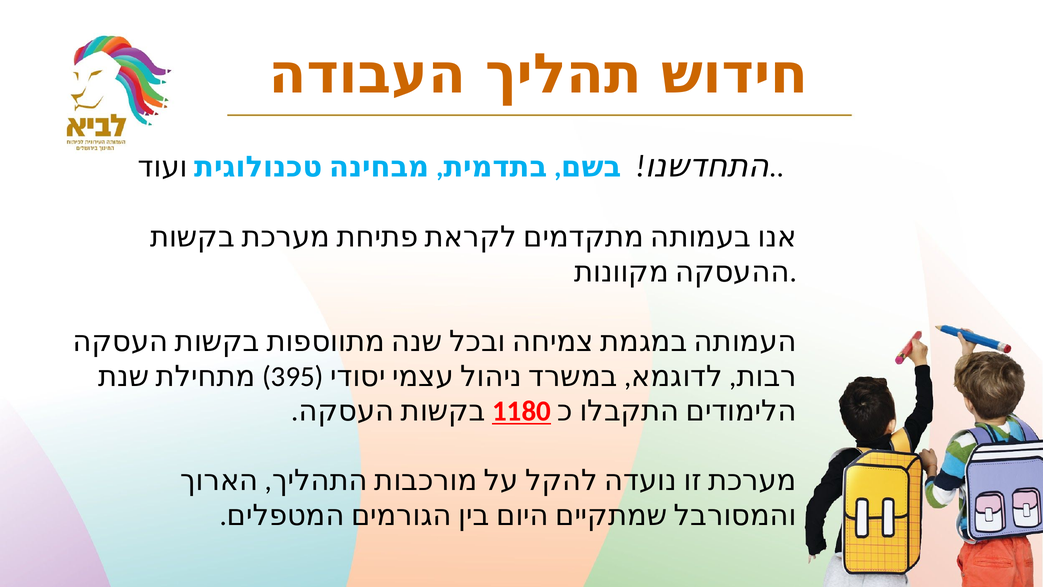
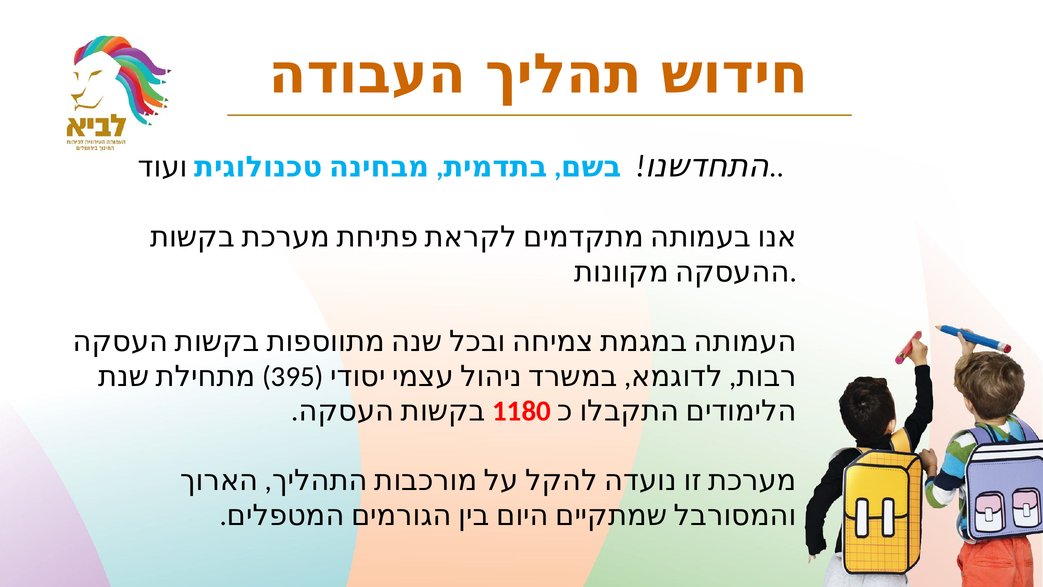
1180 underline: present -> none
